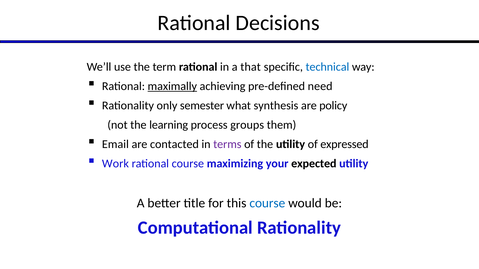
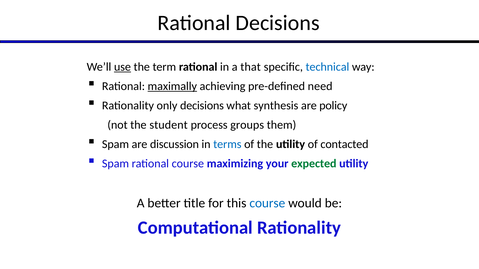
use underline: none -> present
only semester: semester -> decisions
learning: learning -> student
Email at (115, 144): Email -> Spam
contacted: contacted -> discussion
terms colour: purple -> blue
expressed: expressed -> contacted
Work at (115, 164): Work -> Spam
expected colour: black -> green
